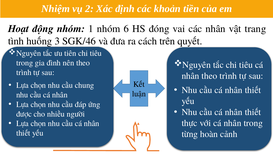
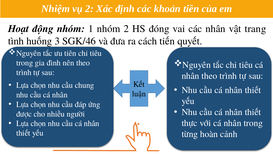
nhóm 6: 6 -> 2
trên: trên -> tiến
